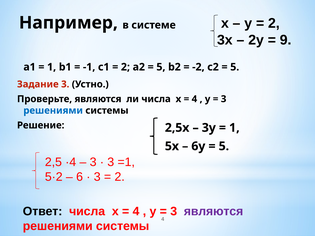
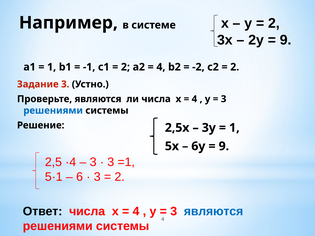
5 at (161, 67): 5 -> 4
5 at (235, 67): 5 -> 2
5 at (224, 146): 5 -> 9
5·2: 5·2 -> 5·1
являются at (214, 212) colour: purple -> blue
